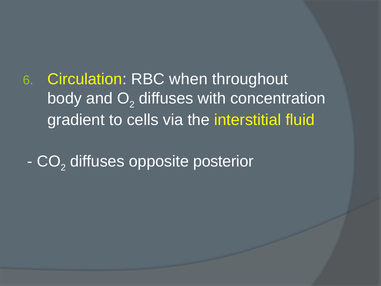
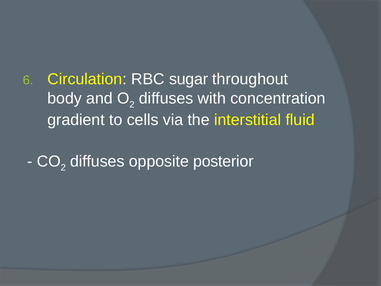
when: when -> sugar
